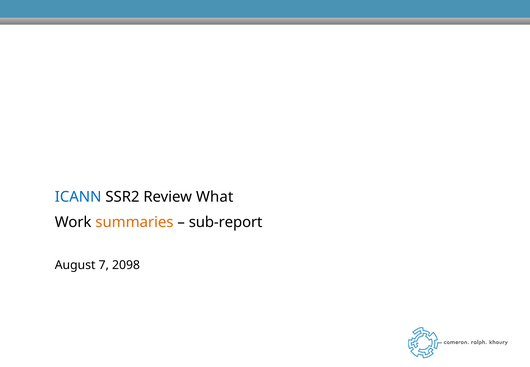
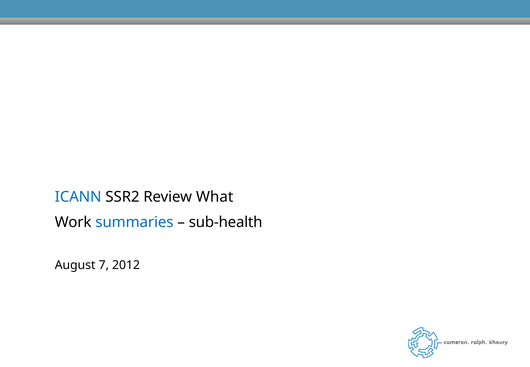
summaries colour: orange -> blue
sub-report: sub-report -> sub-health
2098: 2098 -> 2012
